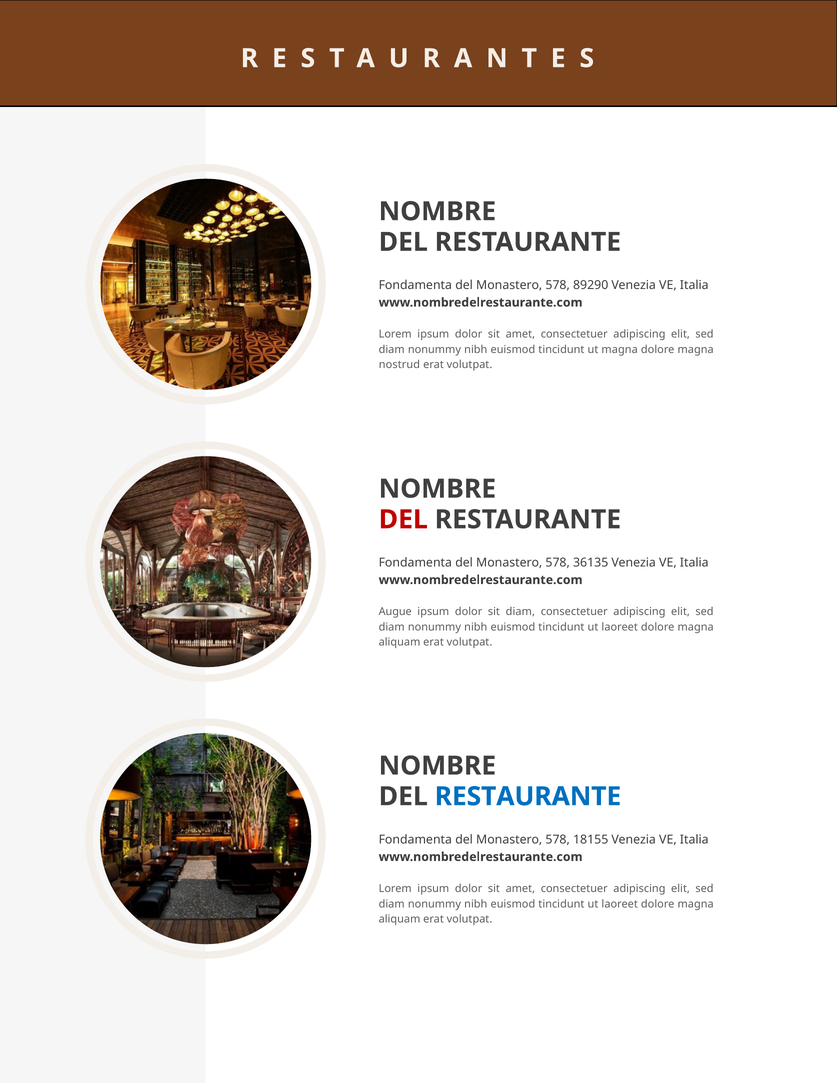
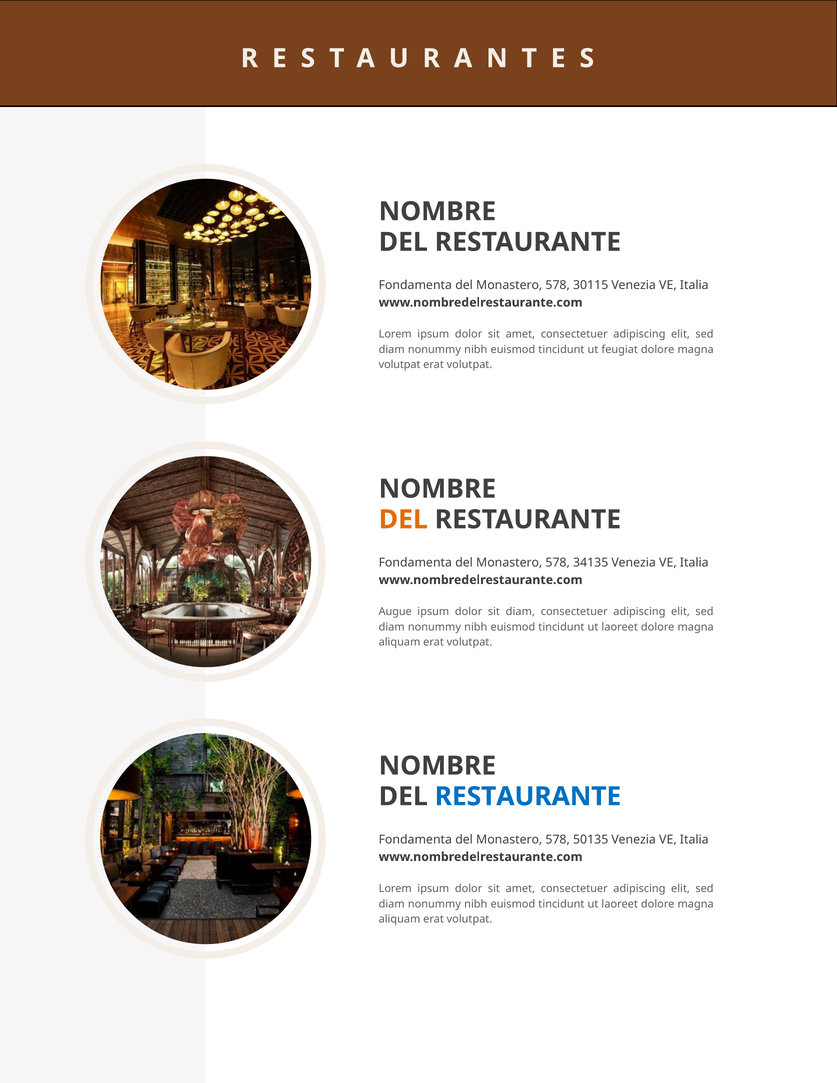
89290: 89290 -> 30115
ut magna: magna -> feugiat
nostrud at (399, 365): nostrud -> volutpat
DEL at (403, 520) colour: red -> orange
36135: 36135 -> 34135
18155: 18155 -> 50135
